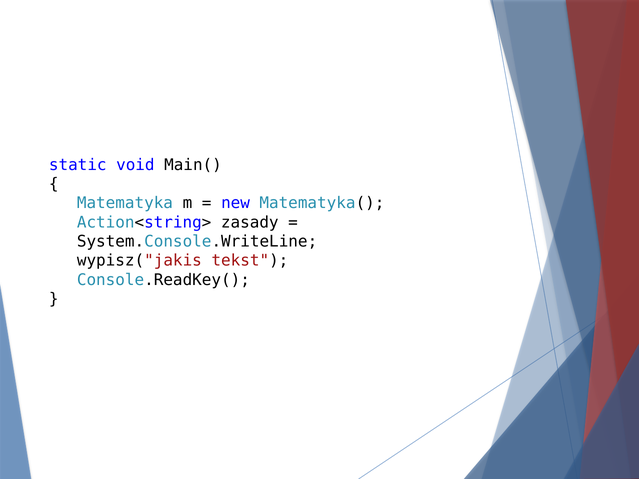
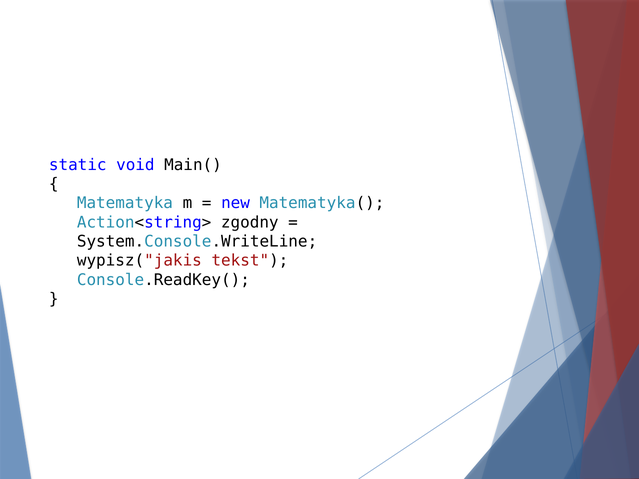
zasady: zasady -> zgodny
